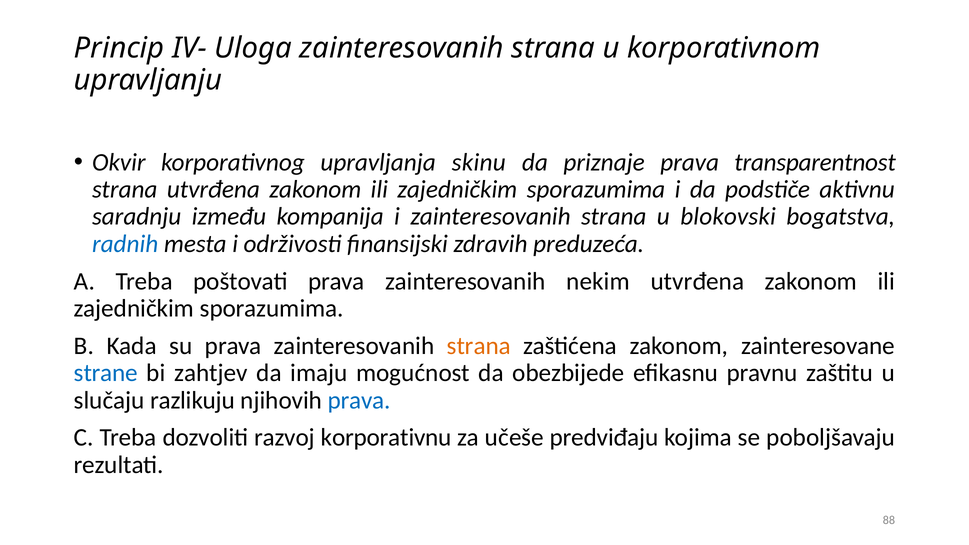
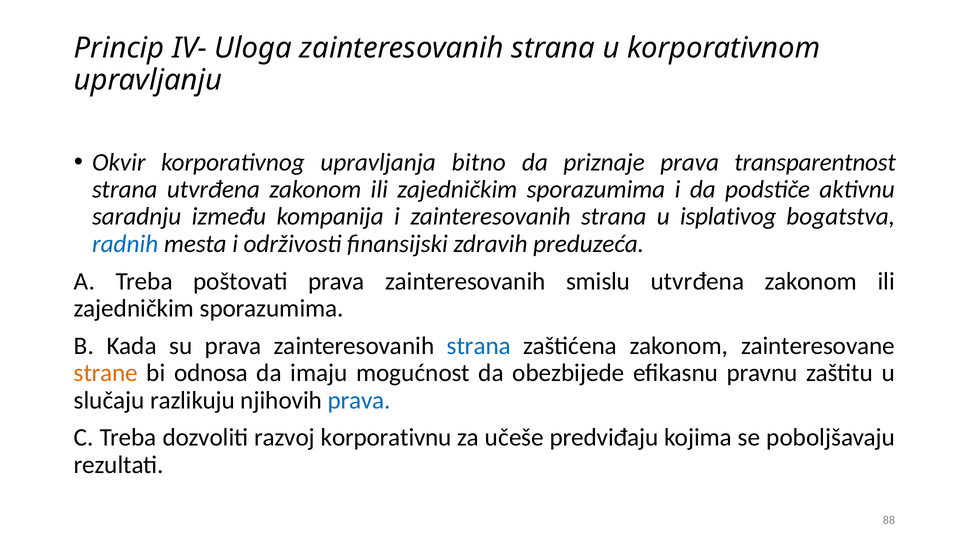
skinu: skinu -> bitno
blokovski: blokovski -> isplativog
nekim: nekim -> smislu
strana at (479, 346) colour: orange -> blue
strane colour: blue -> orange
zahtjev: zahtjev -> odnosa
